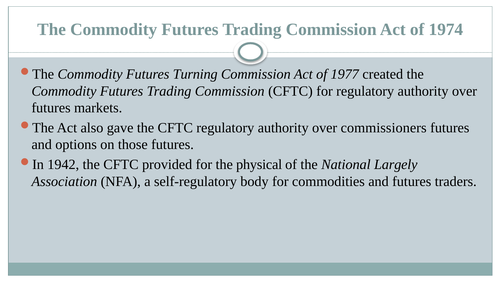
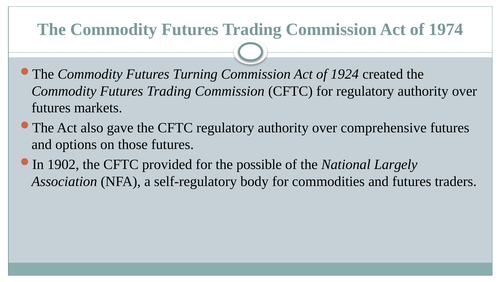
1977: 1977 -> 1924
commissioners: commissioners -> comprehensive
1942: 1942 -> 1902
physical: physical -> possible
